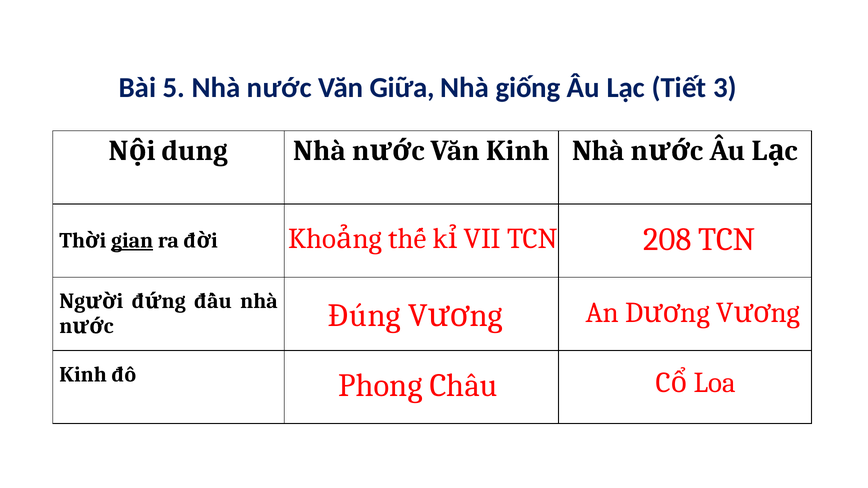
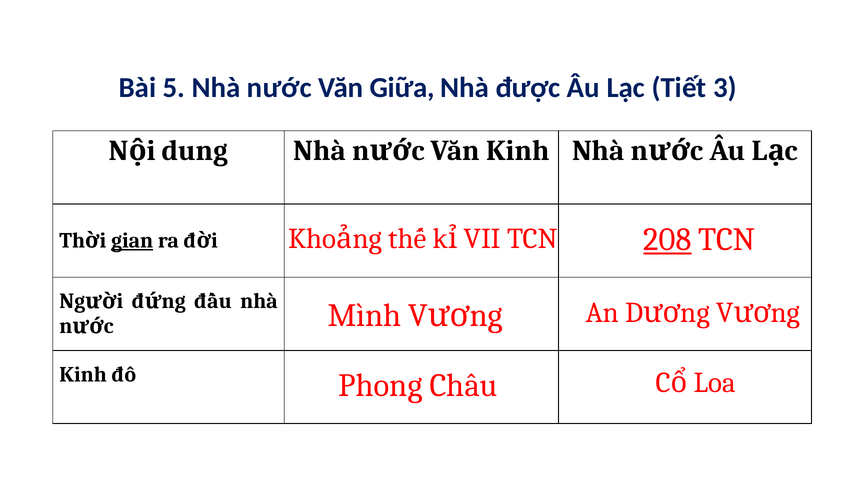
giống: giống -> được
208 underline: none -> present
Đúng: Đúng -> Mình
